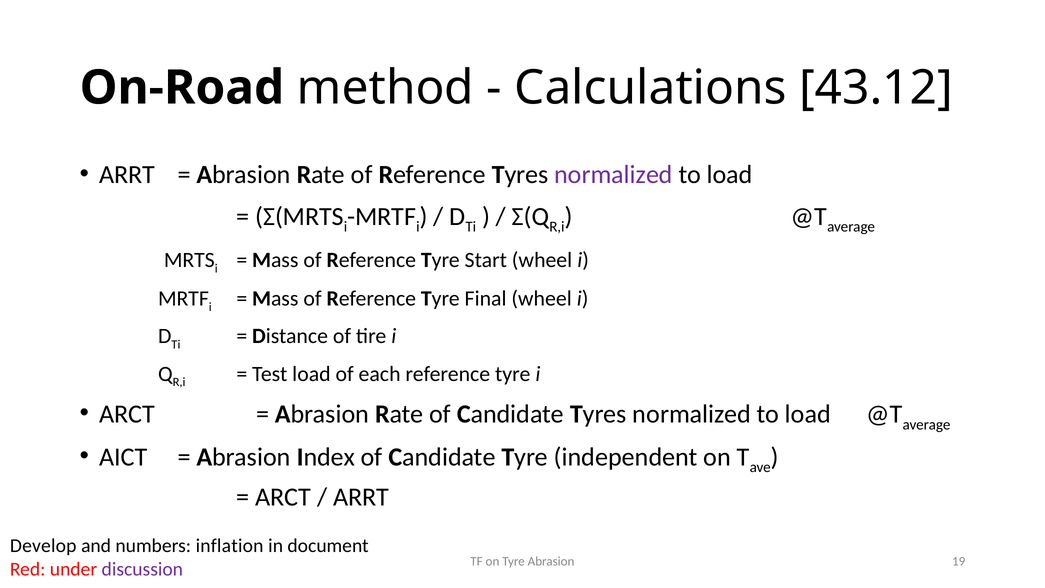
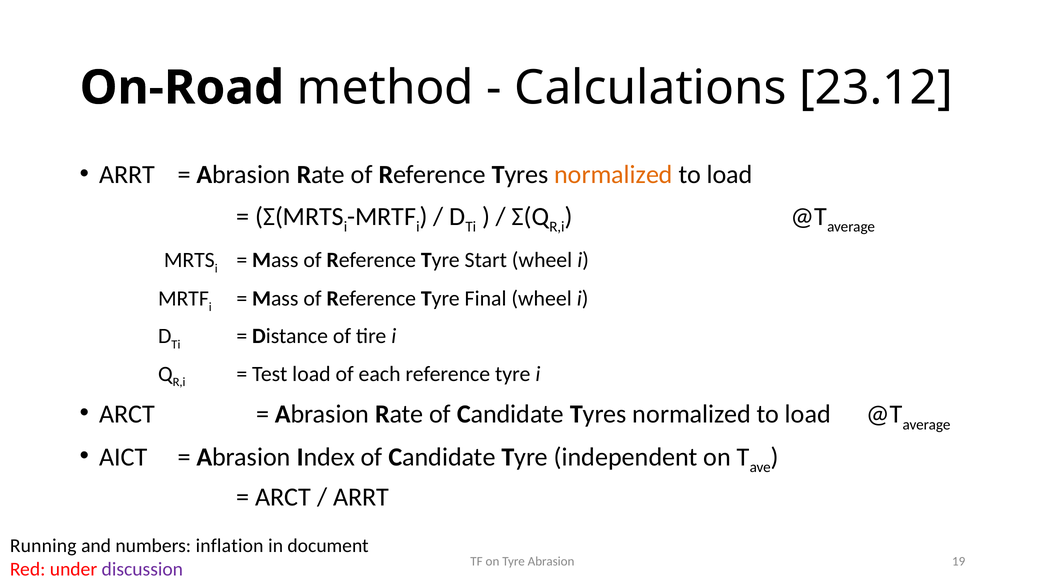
43.12: 43.12 -> 23.12
normalized at (613, 174) colour: purple -> orange
Develop: Develop -> Running
